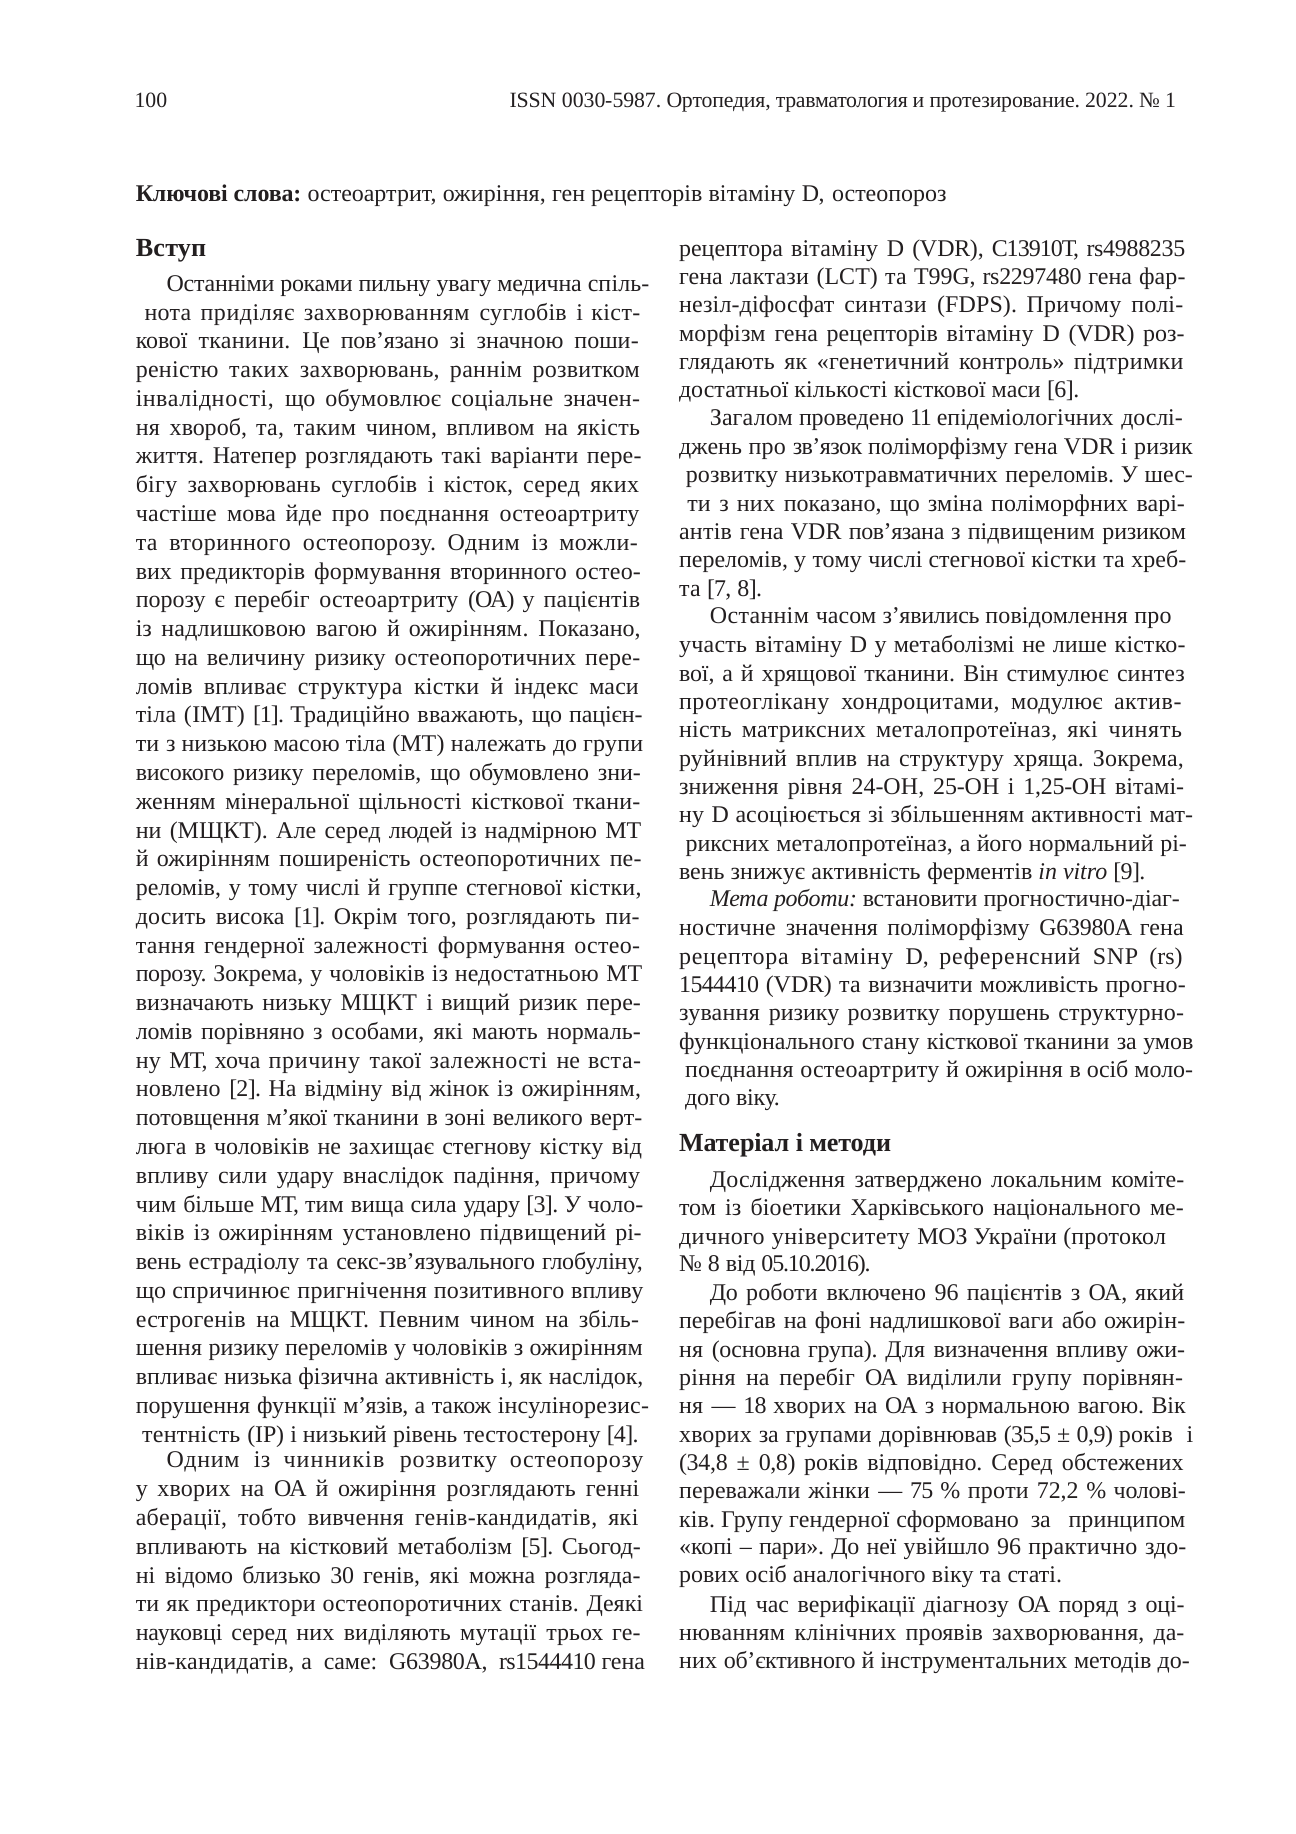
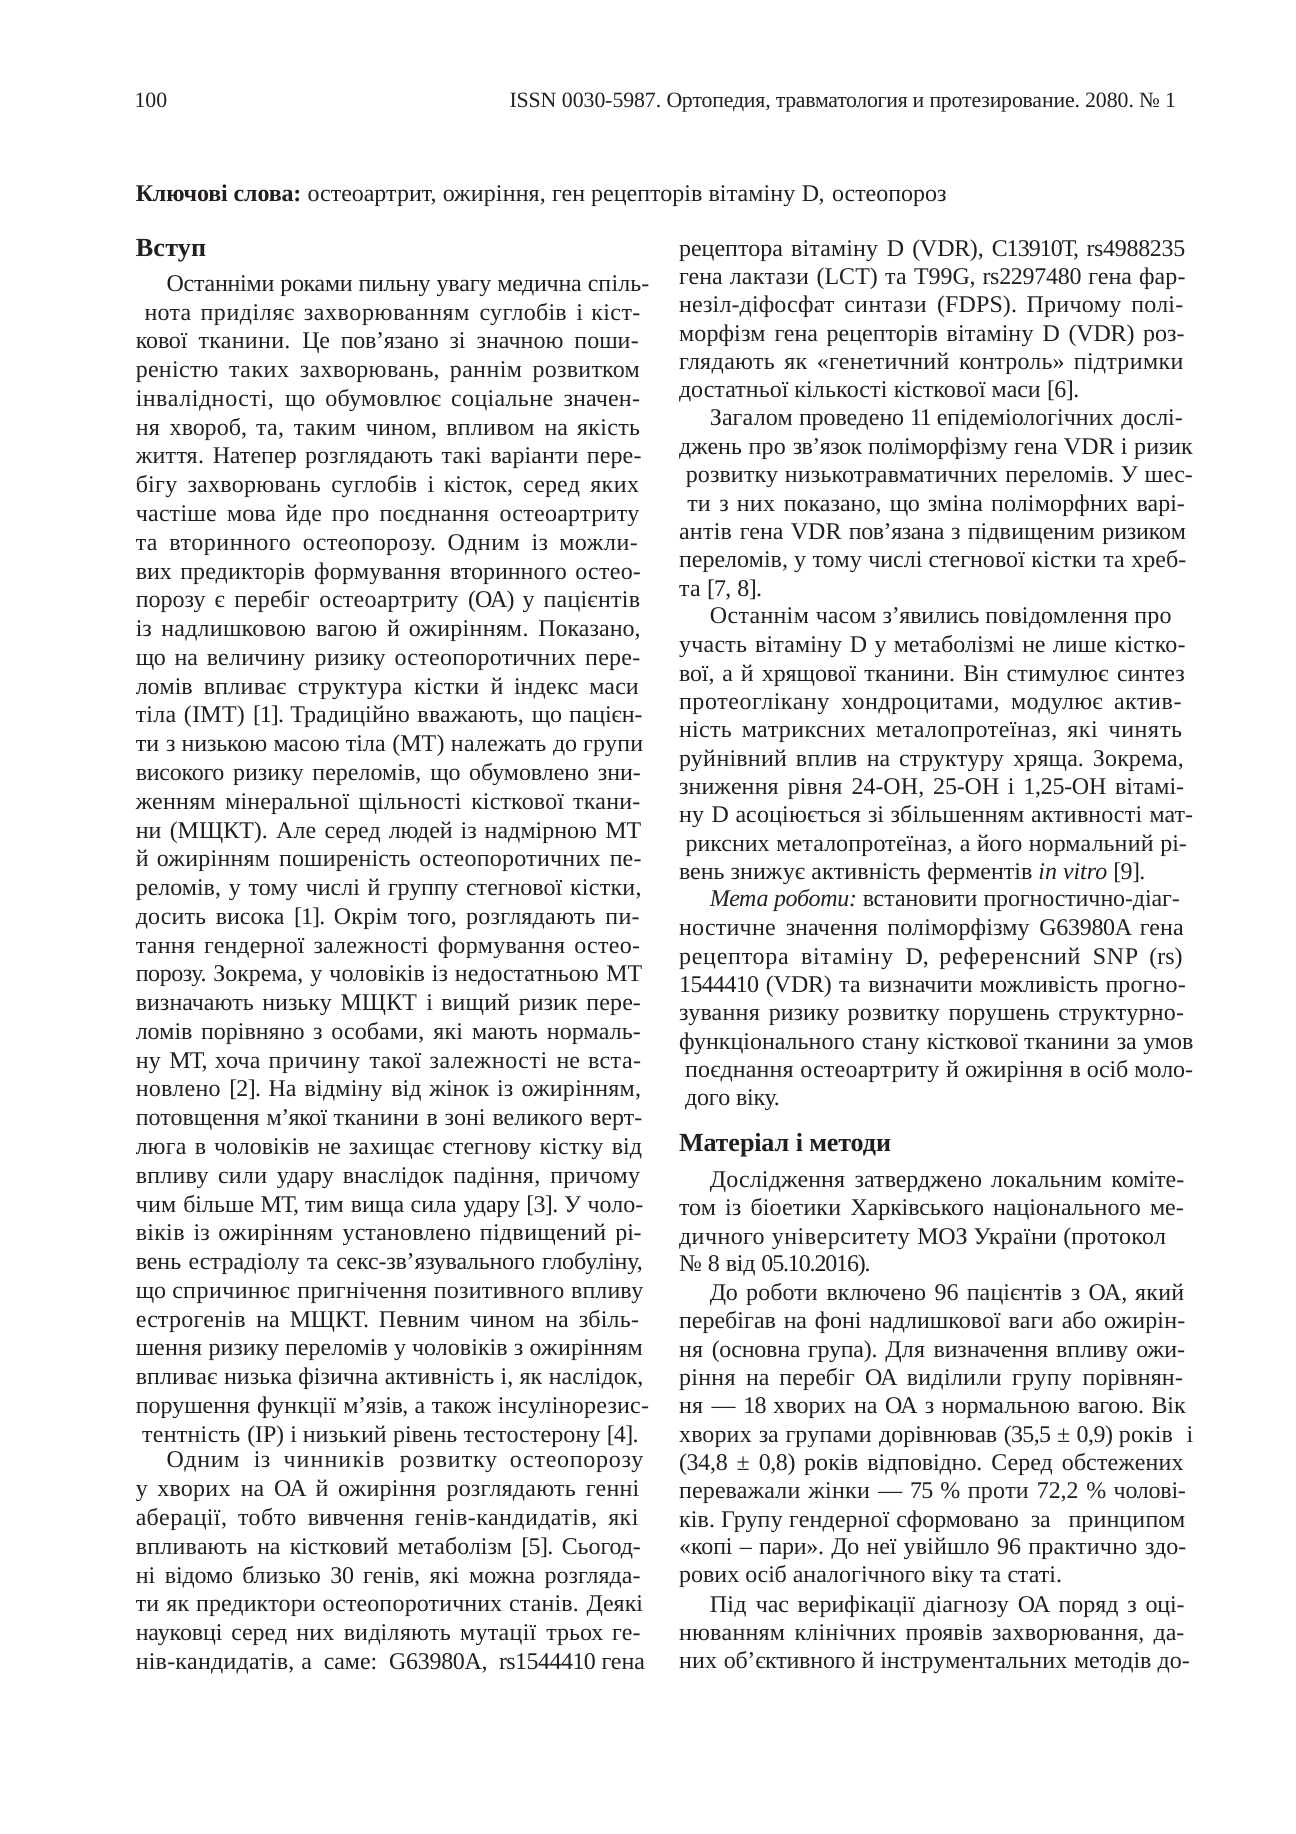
2022: 2022 -> 2080
группе: группе -> группу
